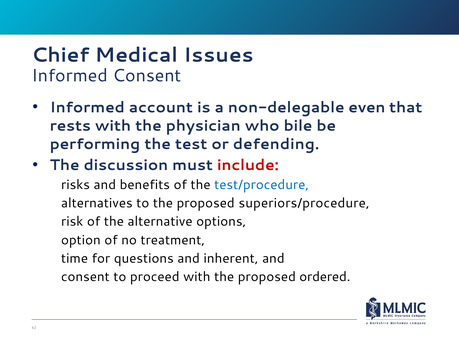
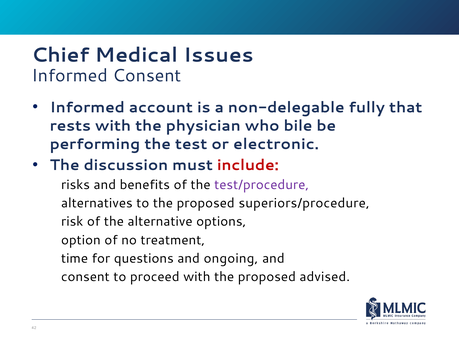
even: even -> fully
defending: defending -> electronic
test/procedure colour: blue -> purple
inherent: inherent -> ongoing
ordered: ordered -> advised
